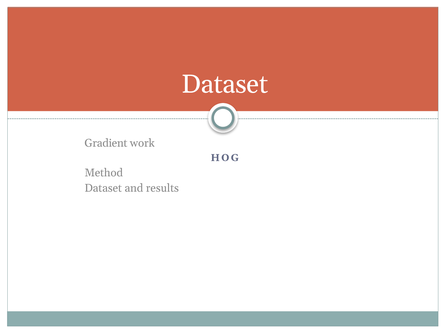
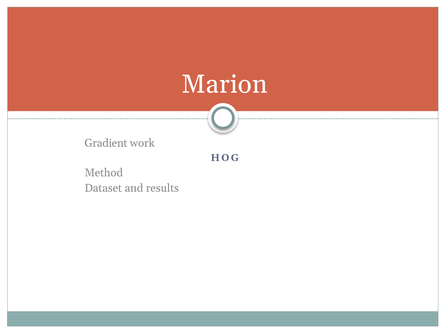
Dataset at (225, 84): Dataset -> Marion
